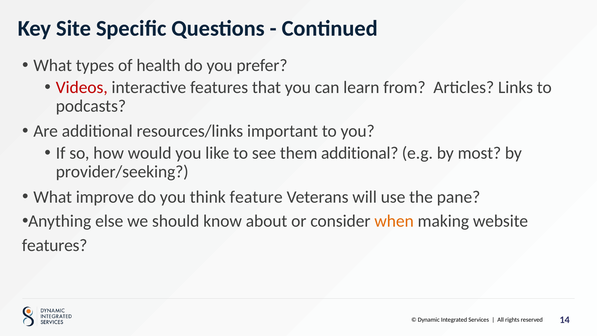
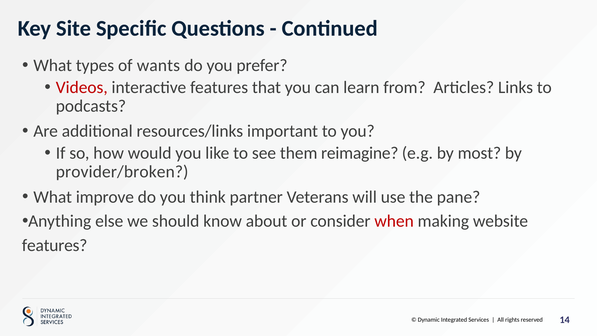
health: health -> wants
them additional: additional -> reimagine
provider/seeking: provider/seeking -> provider/broken
feature: feature -> partner
when colour: orange -> red
